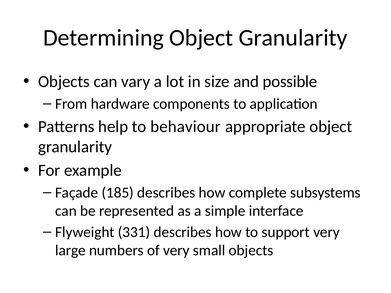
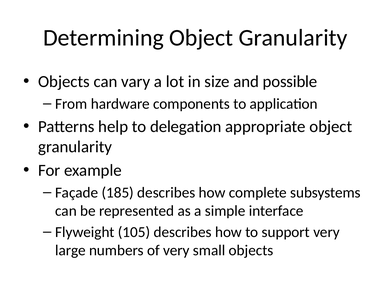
behaviour: behaviour -> delegation
331: 331 -> 105
